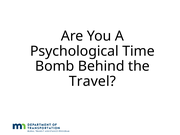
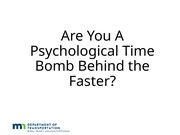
Travel: Travel -> Faster
